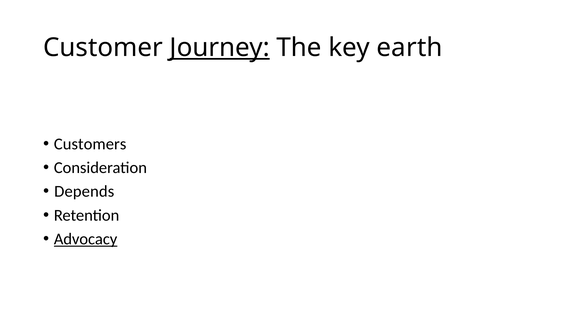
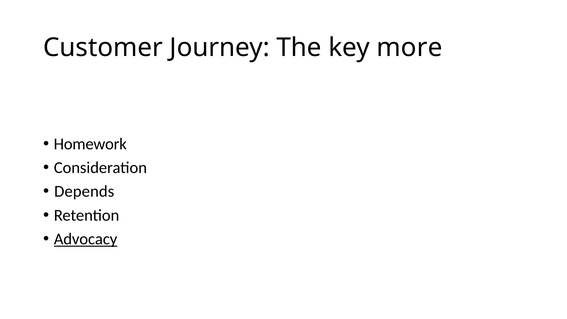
Journey underline: present -> none
earth: earth -> more
Customers: Customers -> Homework
